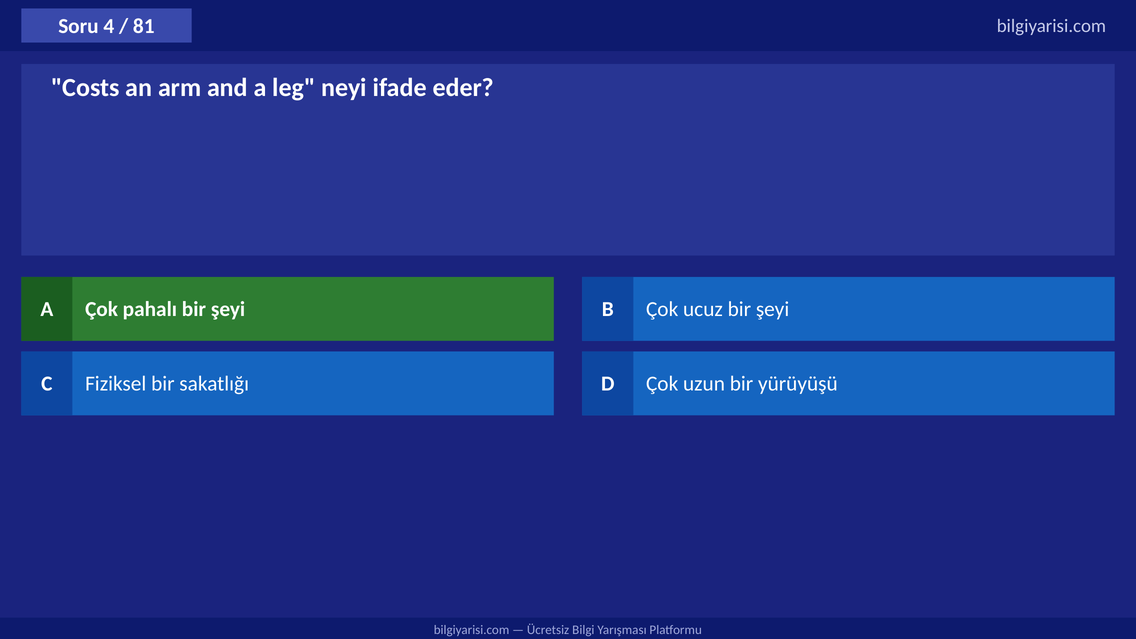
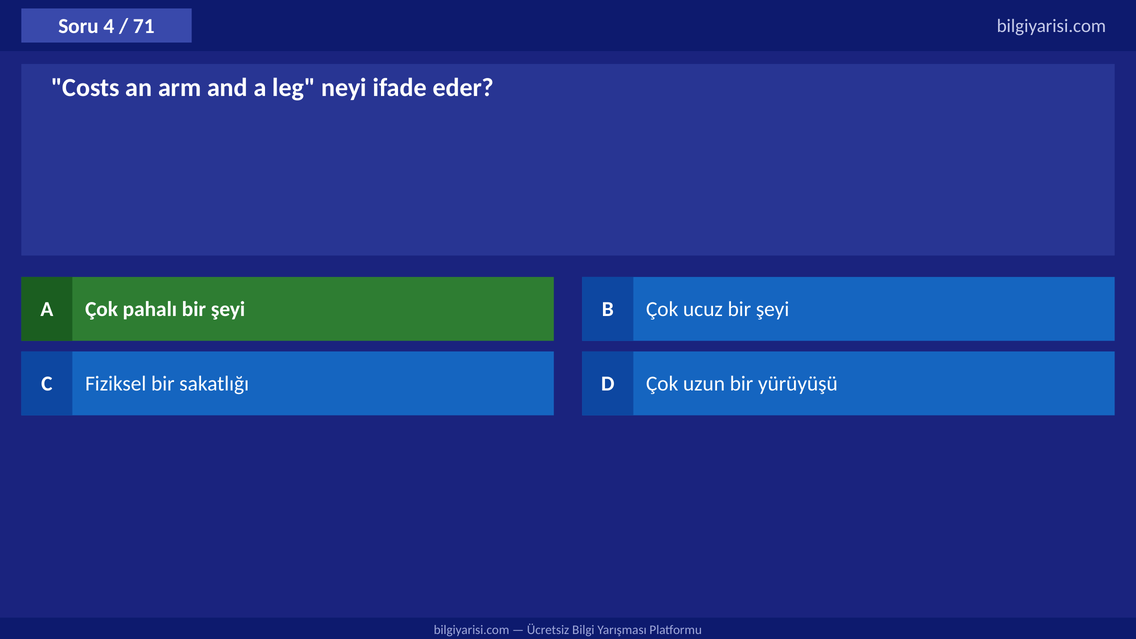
81: 81 -> 71
